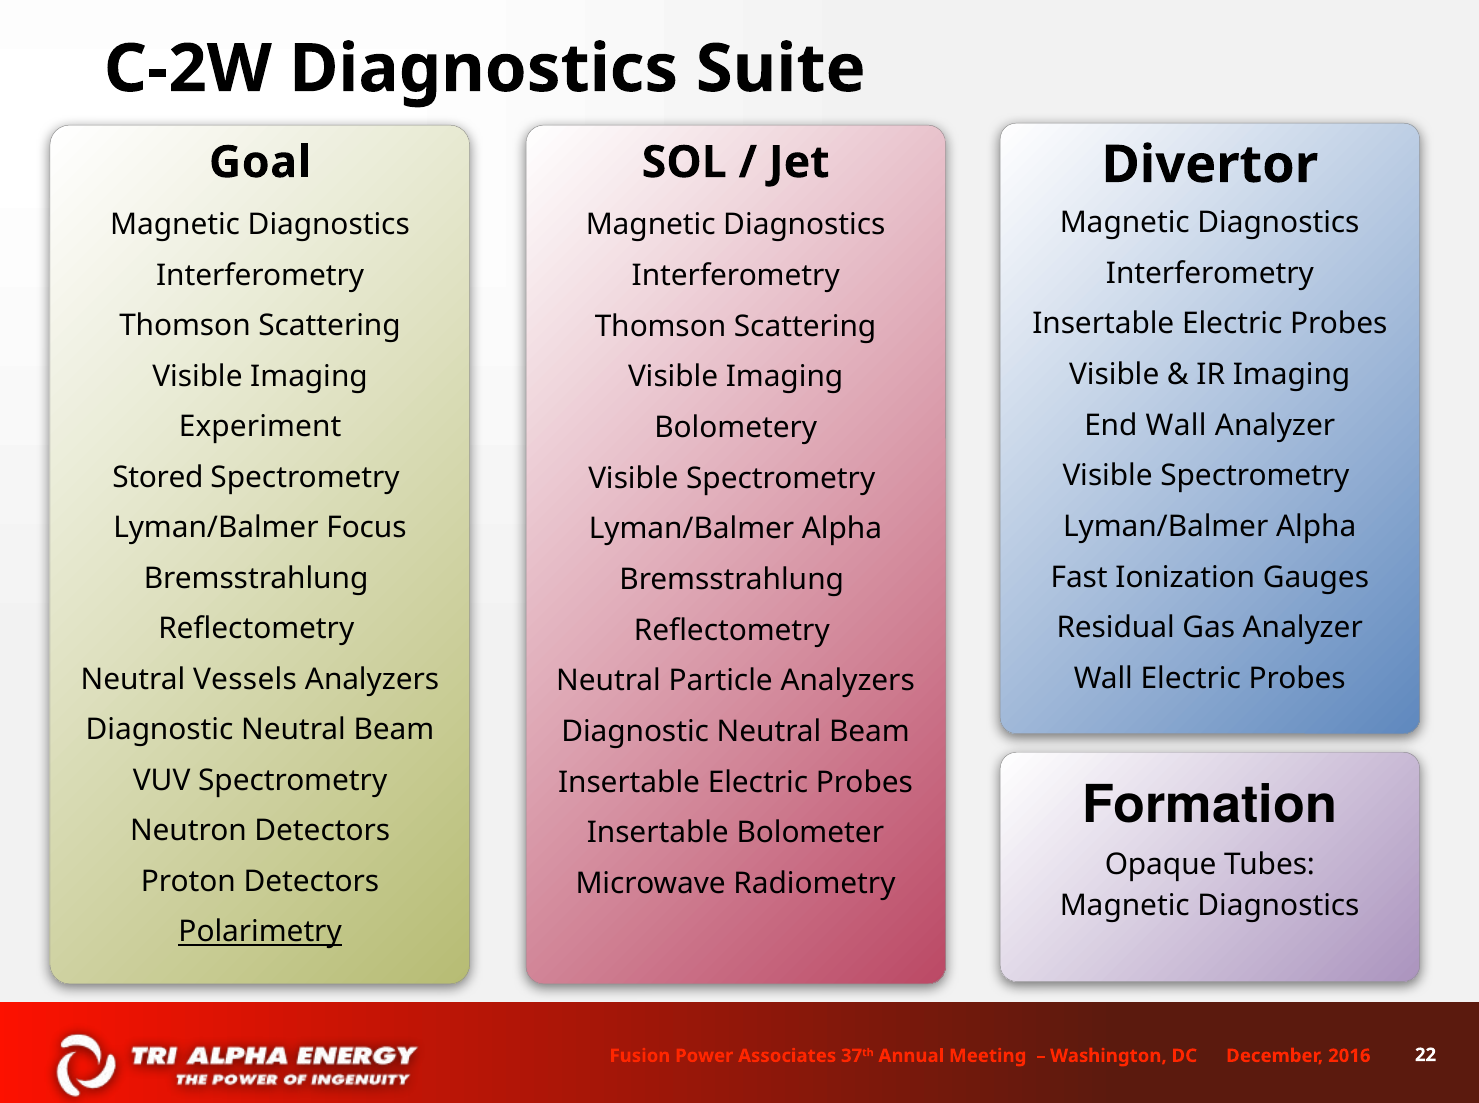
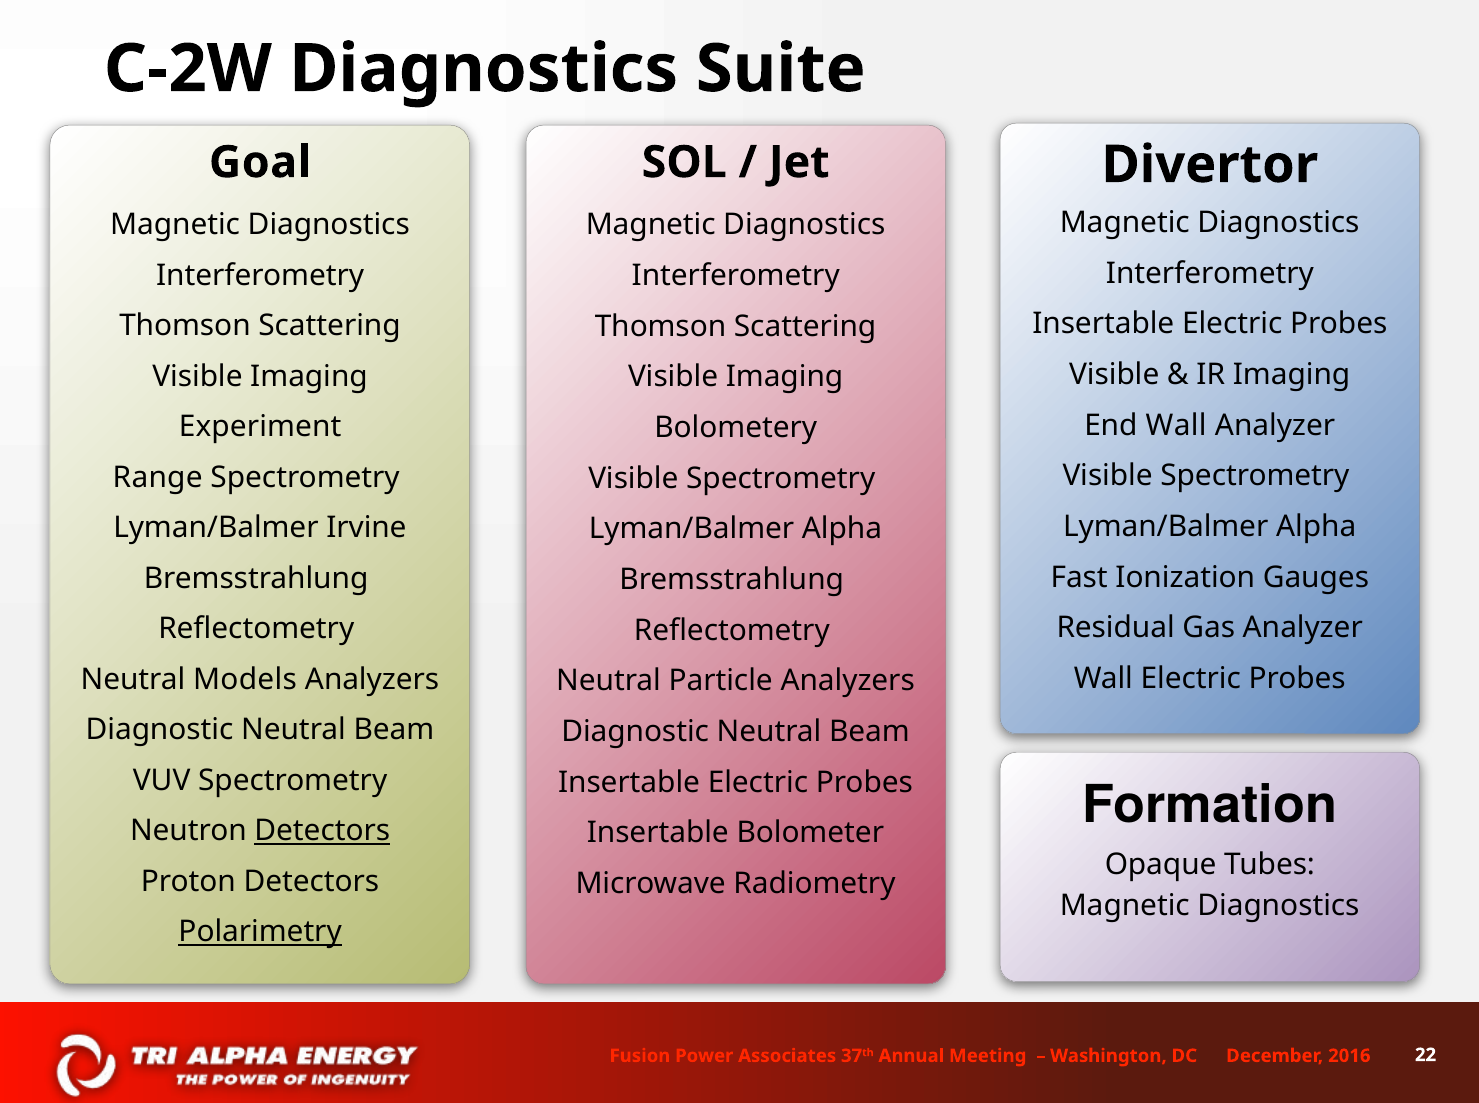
Stored: Stored -> Range
Focus: Focus -> Irvine
Vessels: Vessels -> Models
Detectors at (322, 831) underline: none -> present
